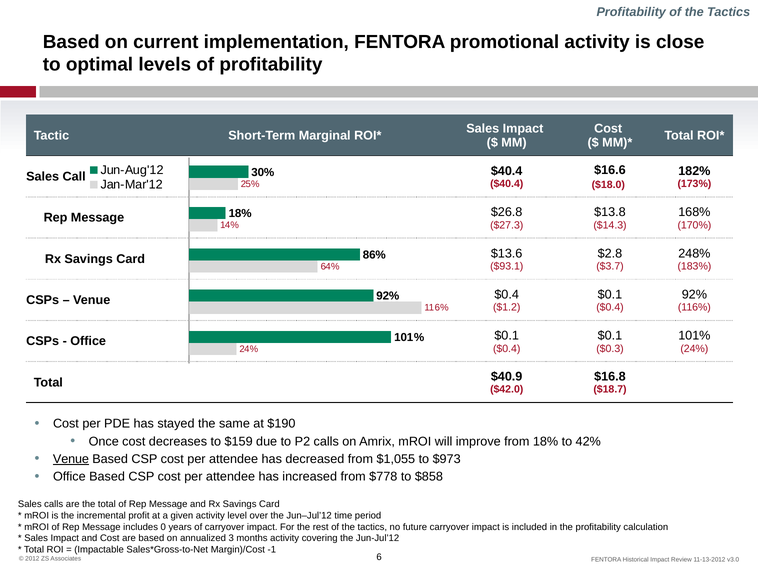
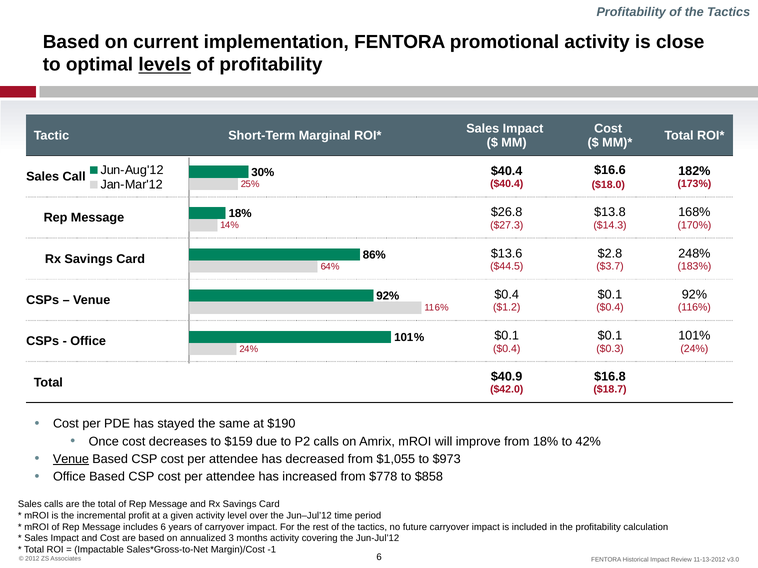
levels underline: none -> present
$93.1: $93.1 -> $44.5
includes 0: 0 -> 6
